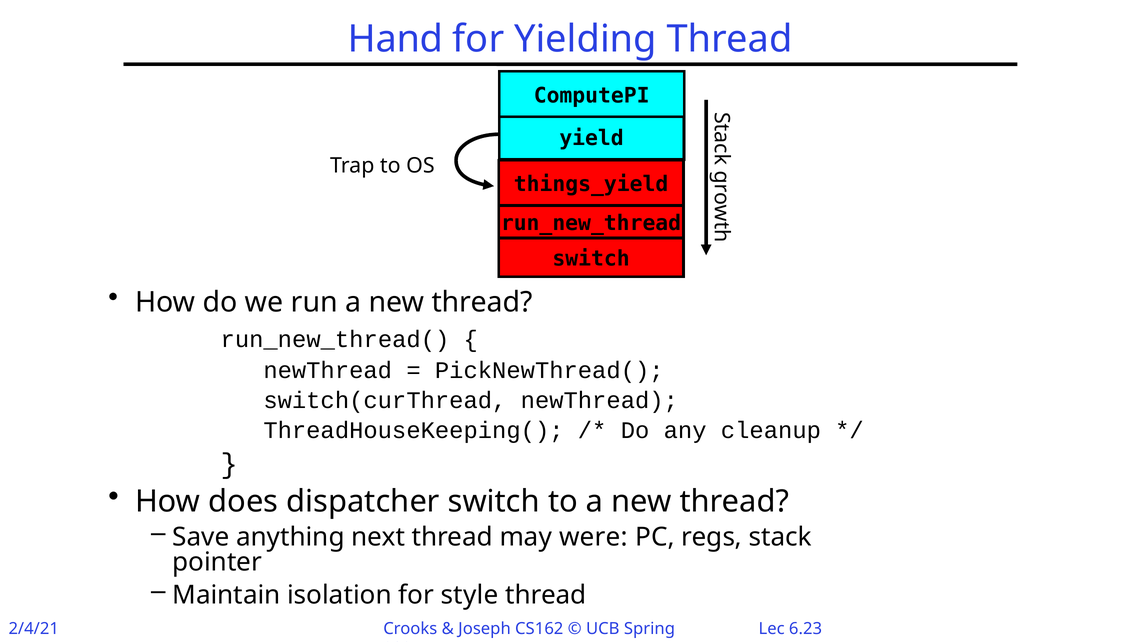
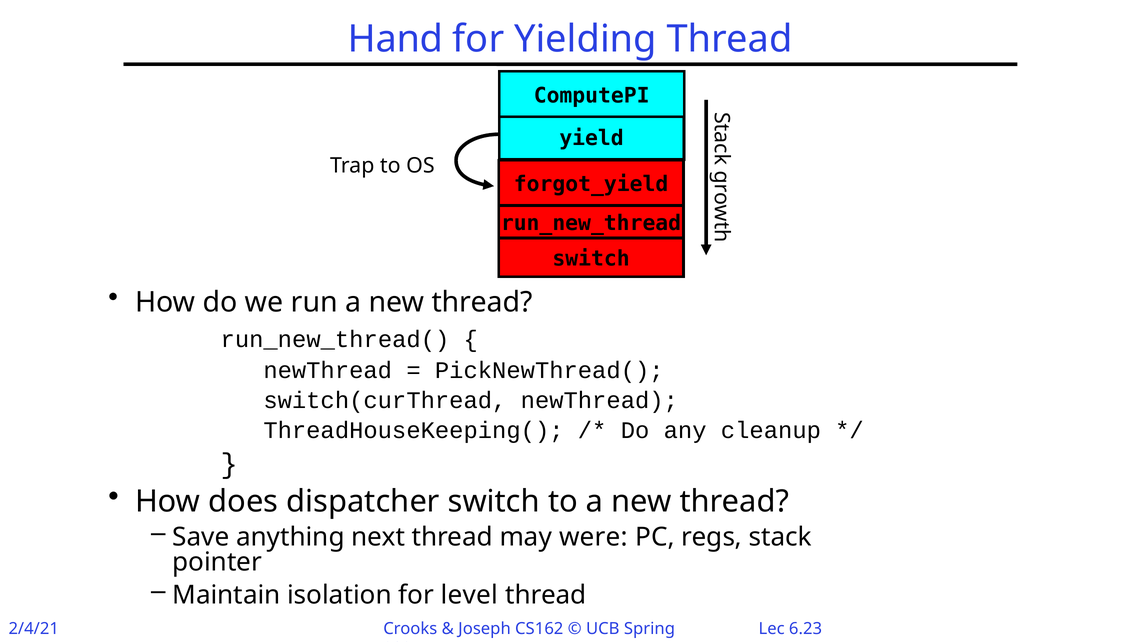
things_yield: things_yield -> forgot_yield
style: style -> level
